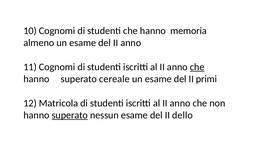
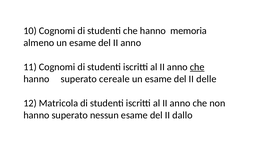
primi: primi -> delle
superato at (70, 115) underline: present -> none
dello: dello -> dallo
